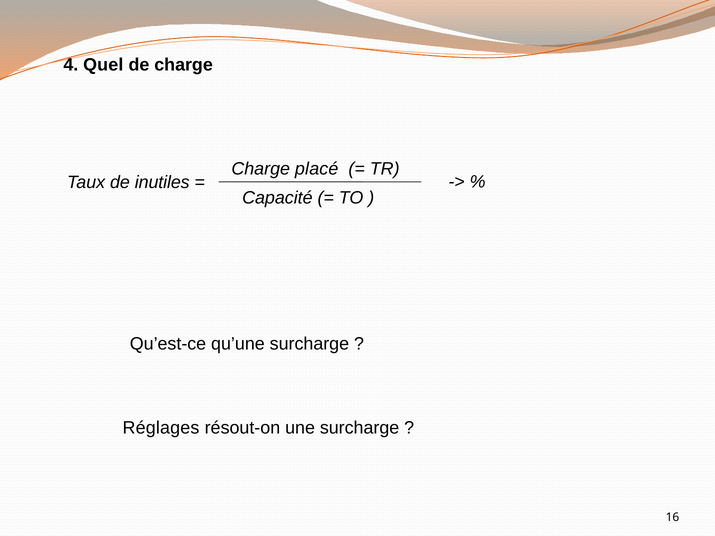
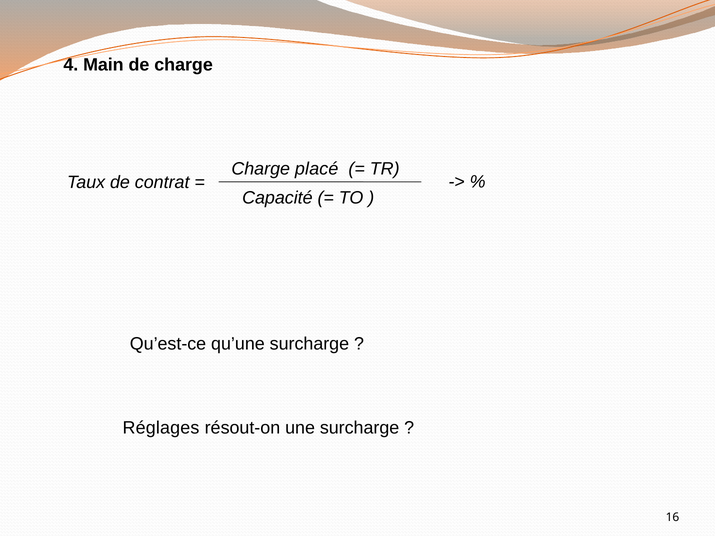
Quel: Quel -> Main
inutiles: inutiles -> contrat
